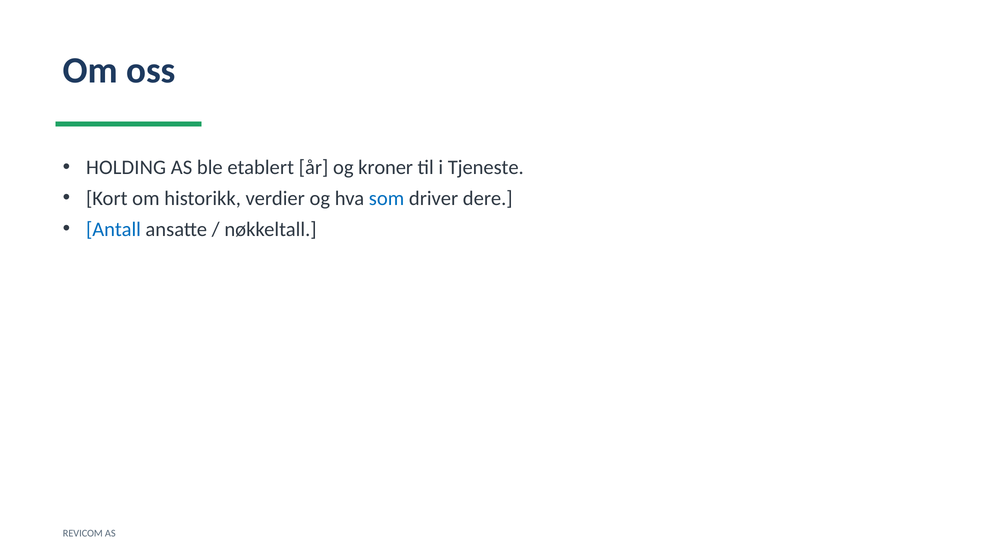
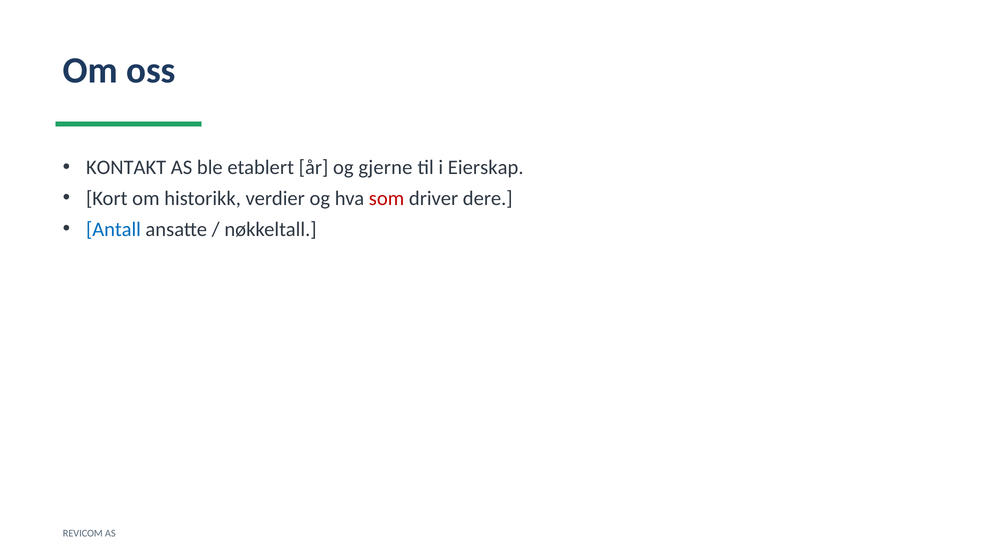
HOLDING: HOLDING -> KONTAKT
kroner: kroner -> gjerne
Tjeneste: Tjeneste -> Eierskap
som colour: blue -> red
